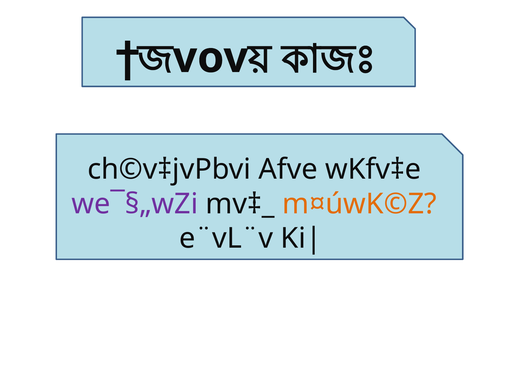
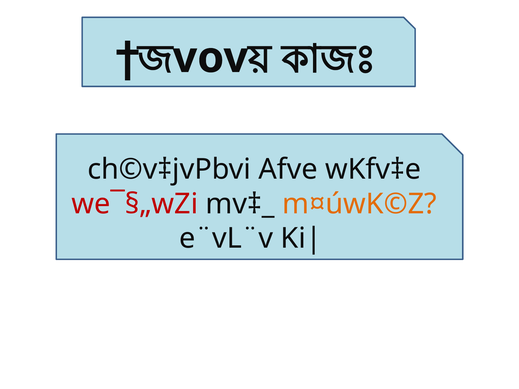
we¯§„wZi colour: purple -> red
